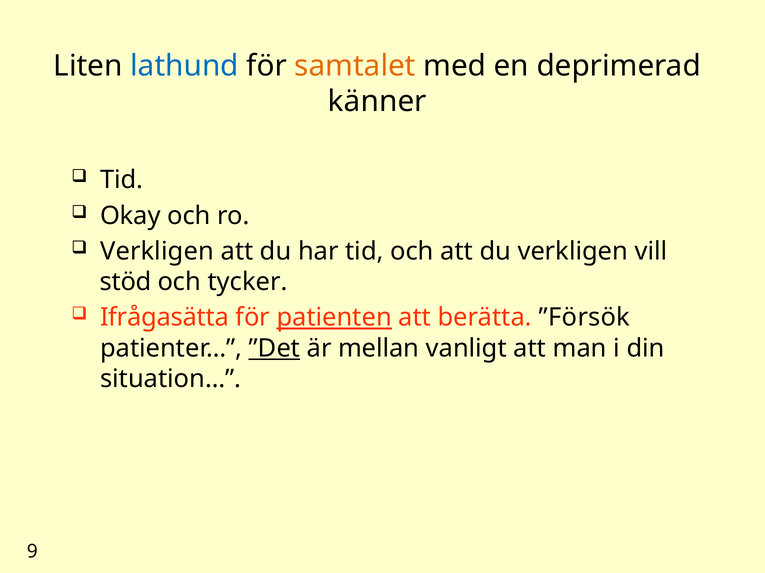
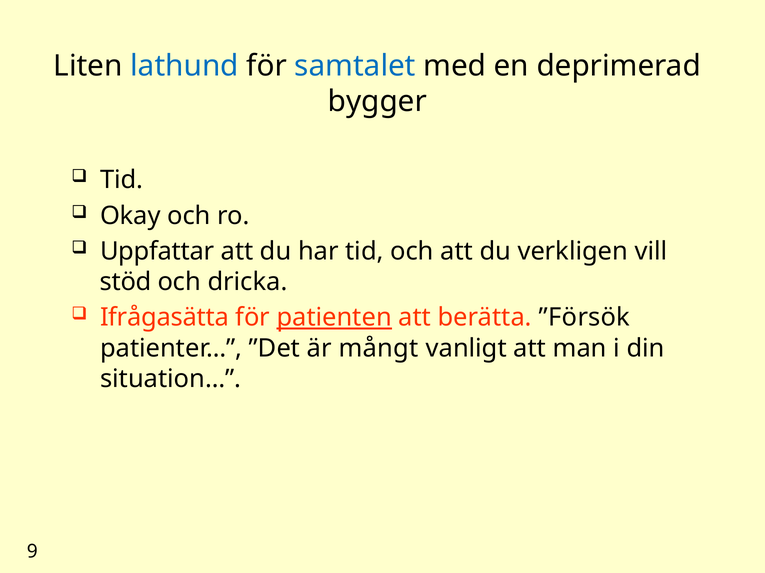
samtalet colour: orange -> blue
känner: känner -> bygger
Verkligen at (157, 252): Verkligen -> Uppfattar
tycker: tycker -> dricka
”Det underline: present -> none
mellan: mellan -> mångt
